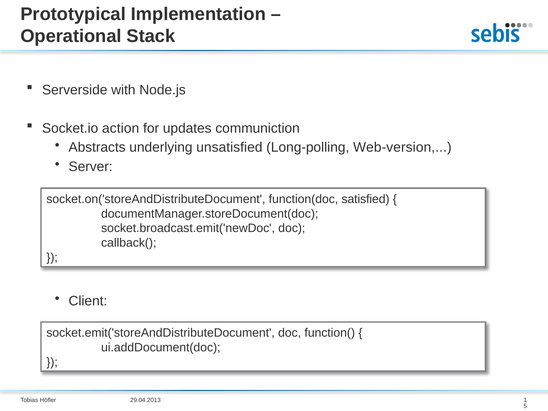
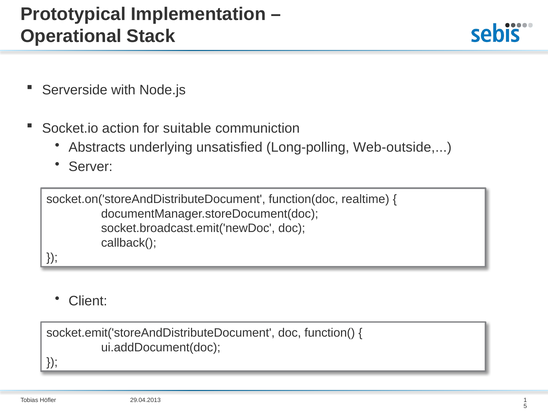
updates: updates -> suitable
Web-version: Web-version -> Web-outside
satisfied: satisfied -> realtime
